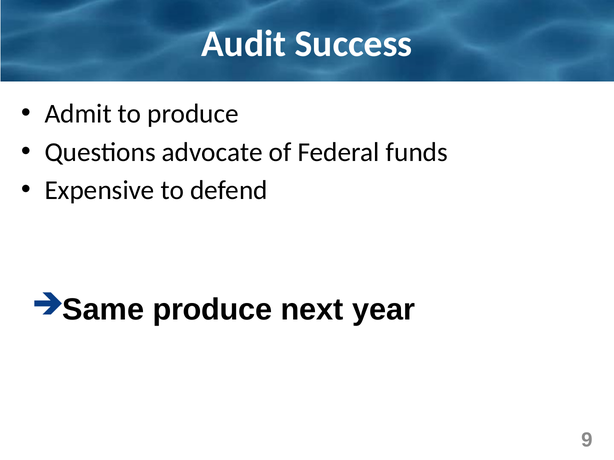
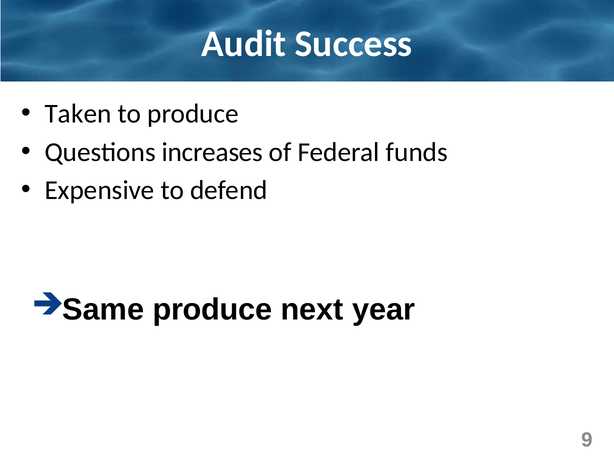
Admit: Admit -> Taken
advocate: advocate -> increases
